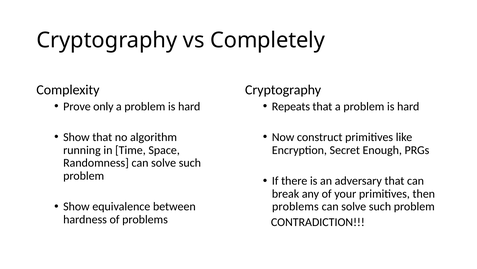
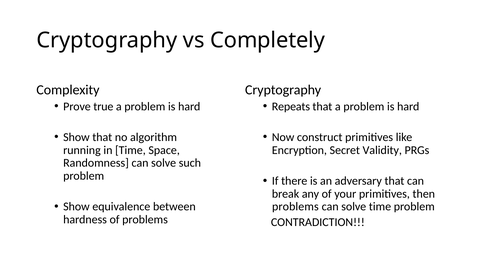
only: only -> true
Enough: Enough -> Validity
such at (380, 206): such -> time
